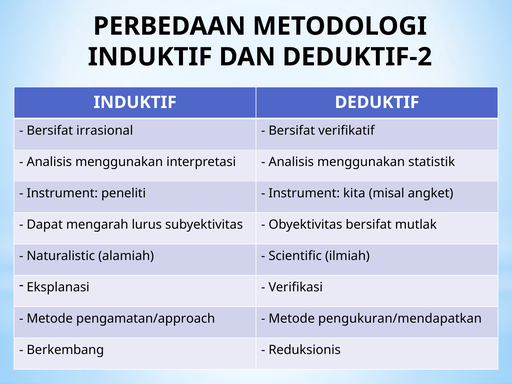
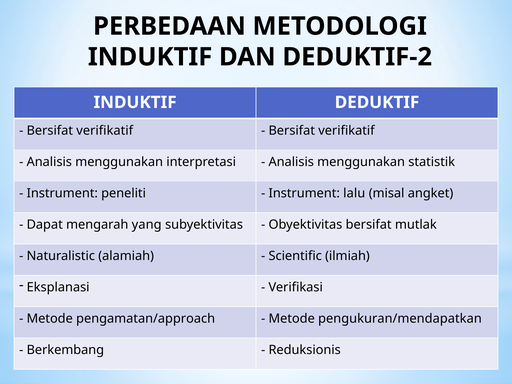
irrasional at (105, 130): irrasional -> verifikatif
kita: kita -> lalu
lurus: lurus -> yang
